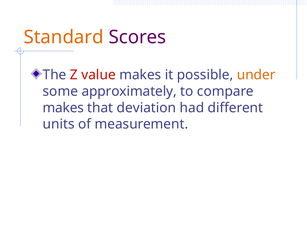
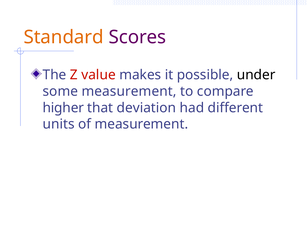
under colour: orange -> black
some approximately: approximately -> measurement
makes at (63, 107): makes -> higher
